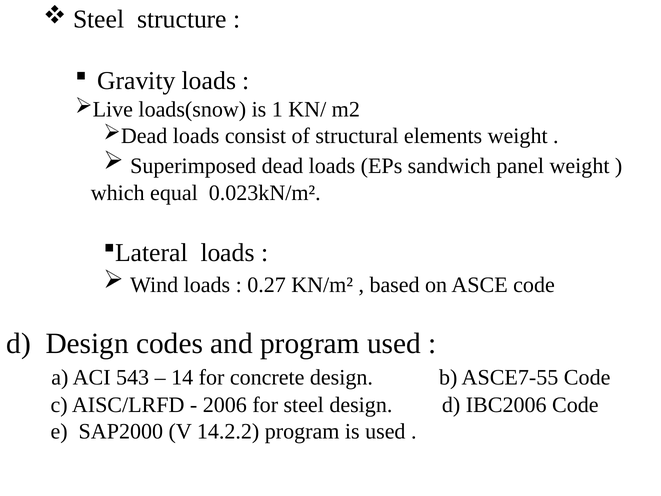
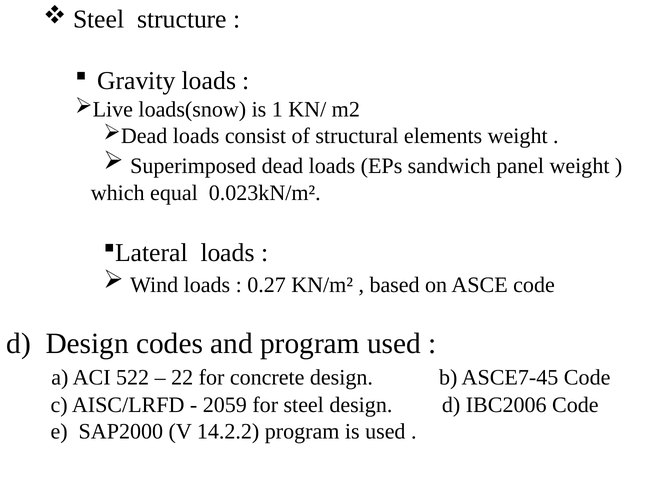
543: 543 -> 522
14: 14 -> 22
ASCE7-55: ASCE7-55 -> ASCE7-45
2006: 2006 -> 2059
